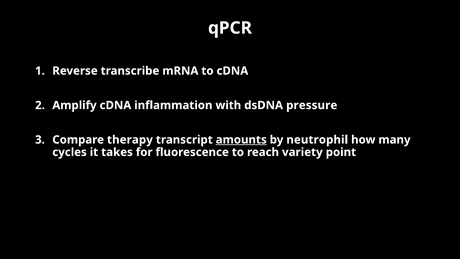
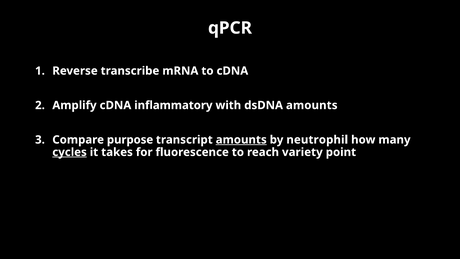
inflammation: inflammation -> inflammatory
dsDNA pressure: pressure -> amounts
therapy: therapy -> purpose
cycles underline: none -> present
